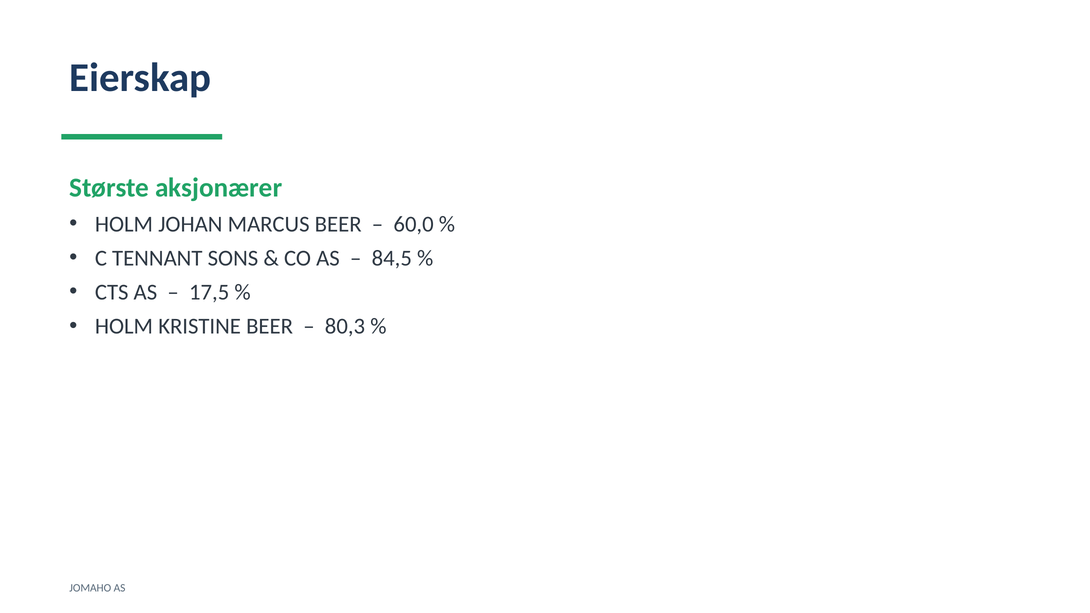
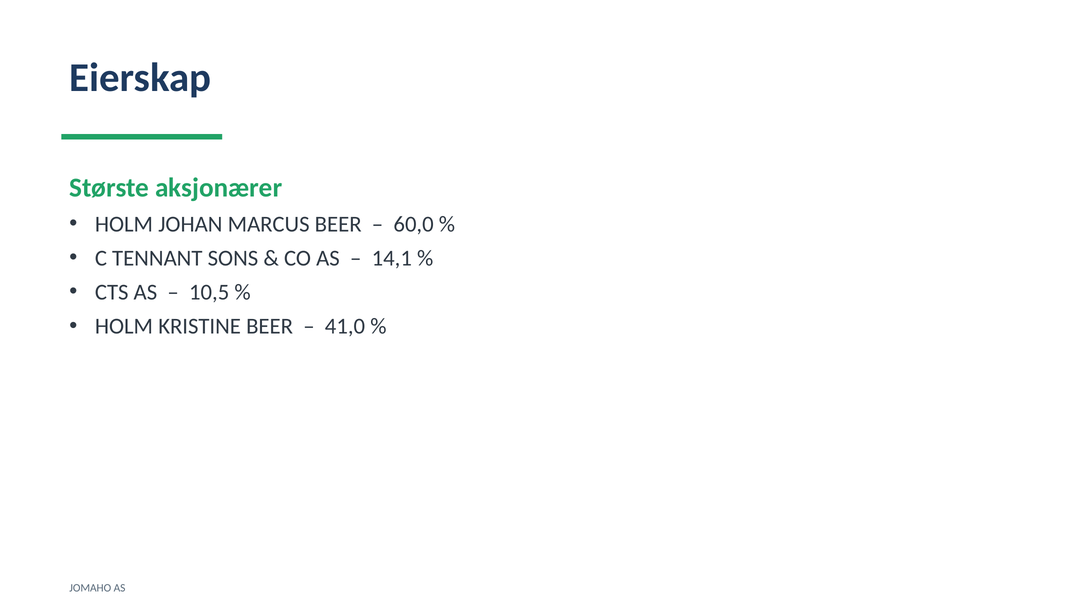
84,5: 84,5 -> 14,1
17,5: 17,5 -> 10,5
80,3: 80,3 -> 41,0
